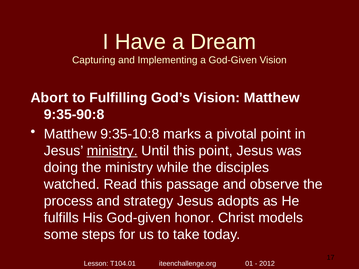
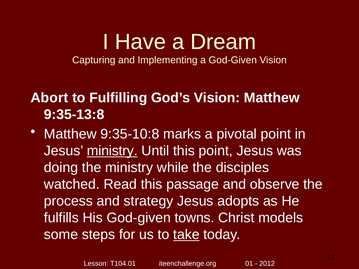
9:35-90:8: 9:35-90:8 -> 9:35-13:8
honor: honor -> towns
take underline: none -> present
